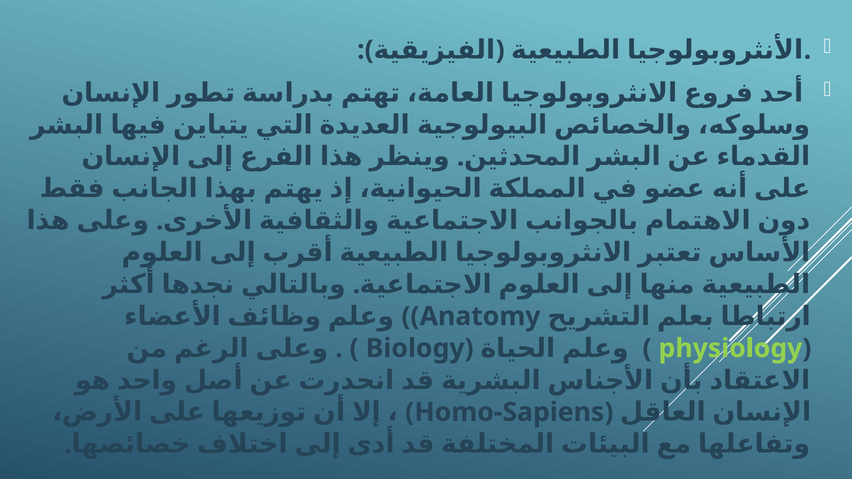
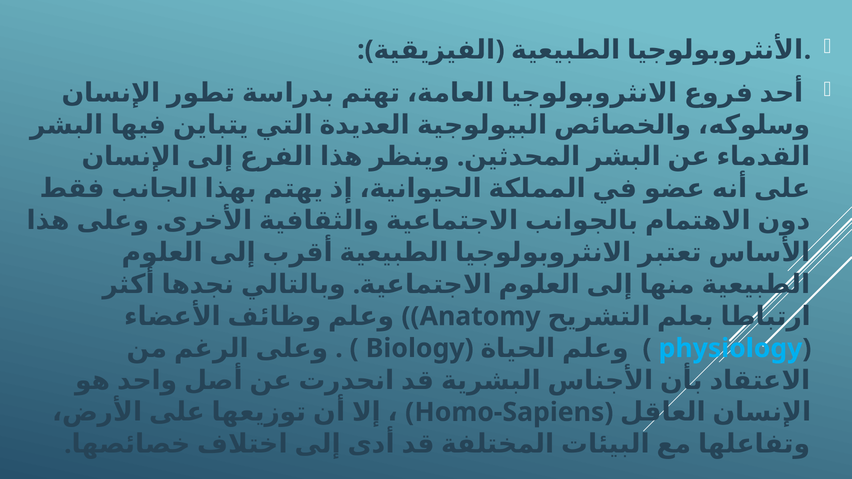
physiology colour: light green -> light blue
